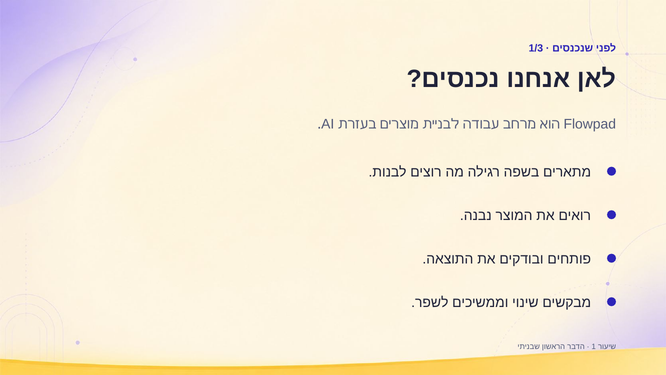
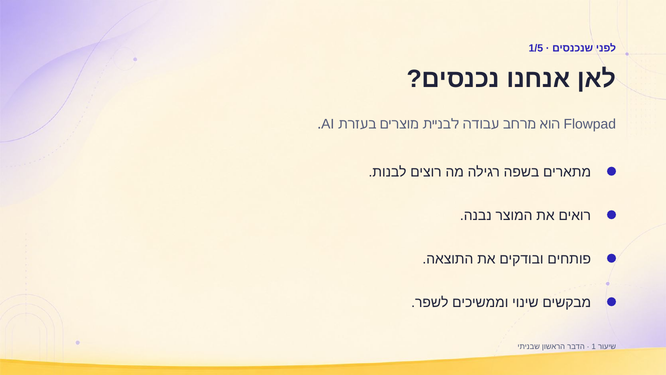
1/3: 1/3 -> 1/5
